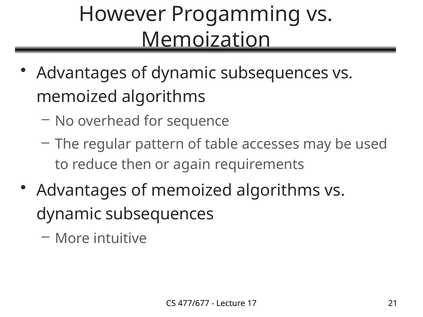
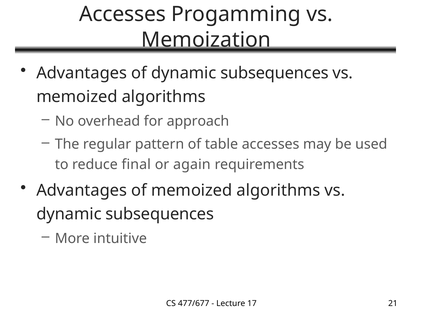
However at (123, 14): However -> Accesses
sequence: sequence -> approach
then: then -> final
